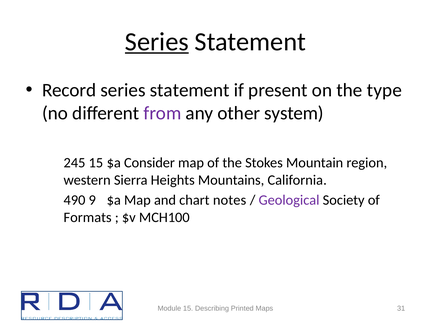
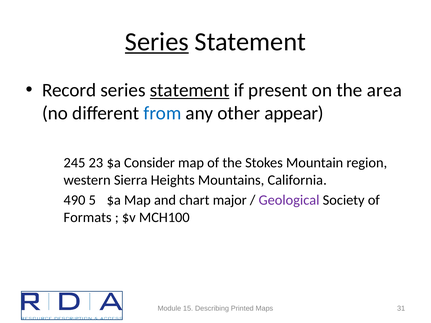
statement at (190, 90) underline: none -> present
type: type -> area
from colour: purple -> blue
system: system -> appear
245 15: 15 -> 23
9: 9 -> 5
notes: notes -> major
